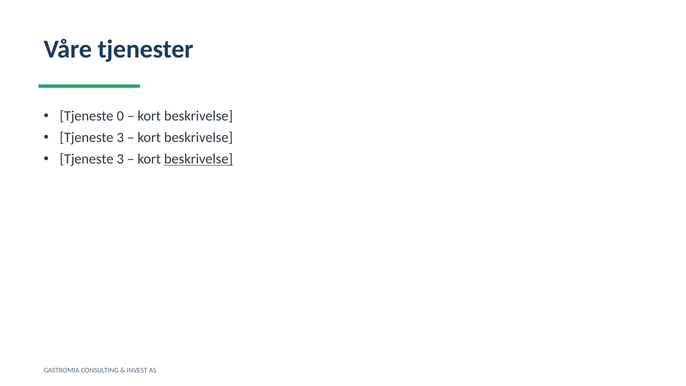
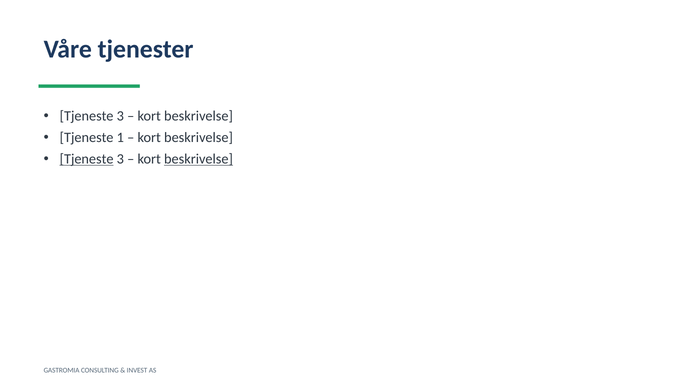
0 at (120, 116): 0 -> 3
3 at (120, 138): 3 -> 1
Tjeneste at (87, 159) underline: none -> present
